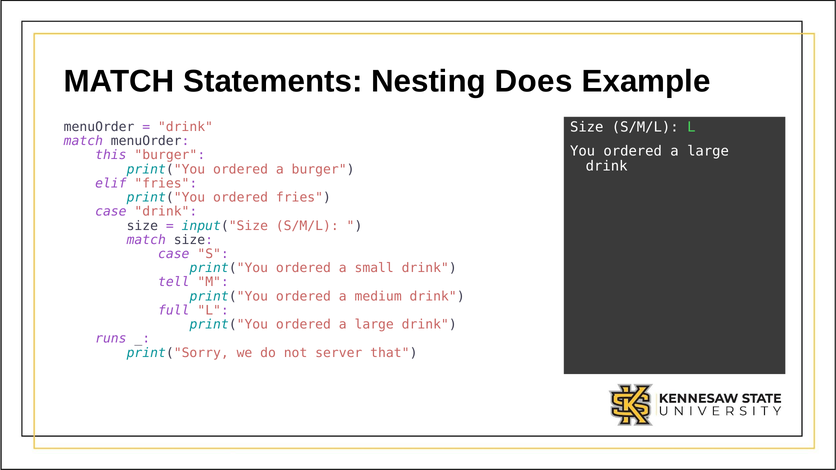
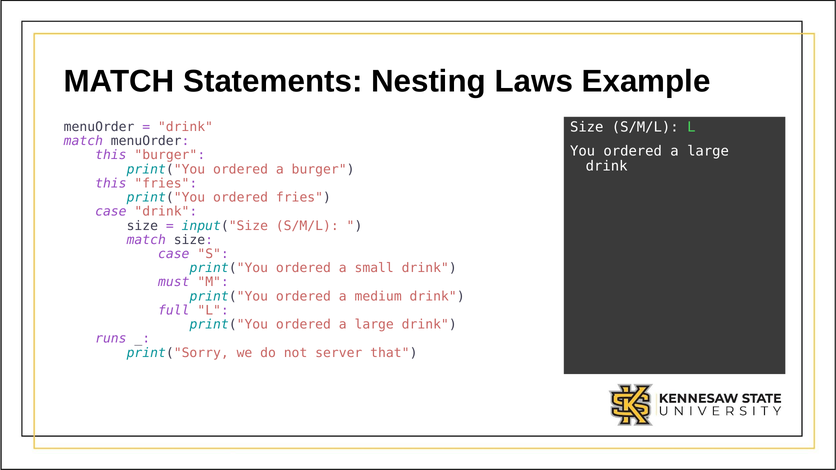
Does: Does -> Laws
elif at (111, 183): elif -> this
tell: tell -> must
